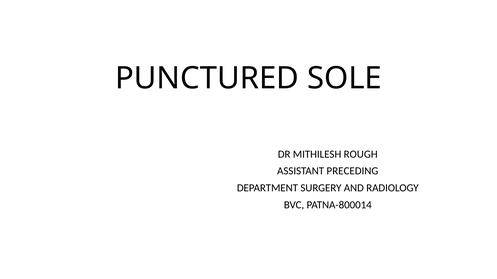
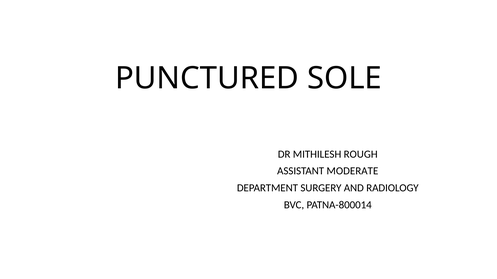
PRECEDING: PRECEDING -> MODERATE
